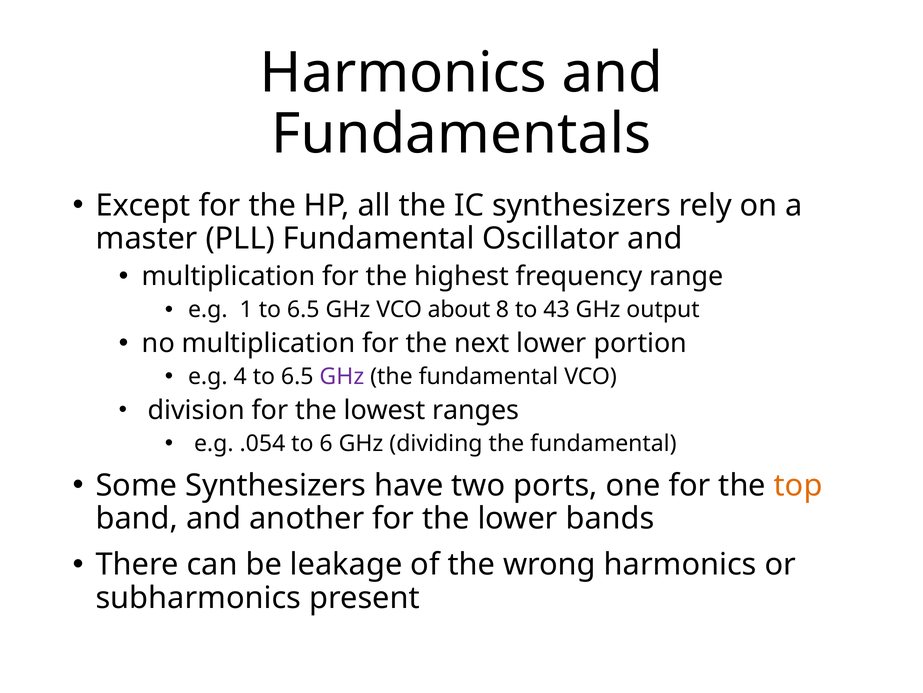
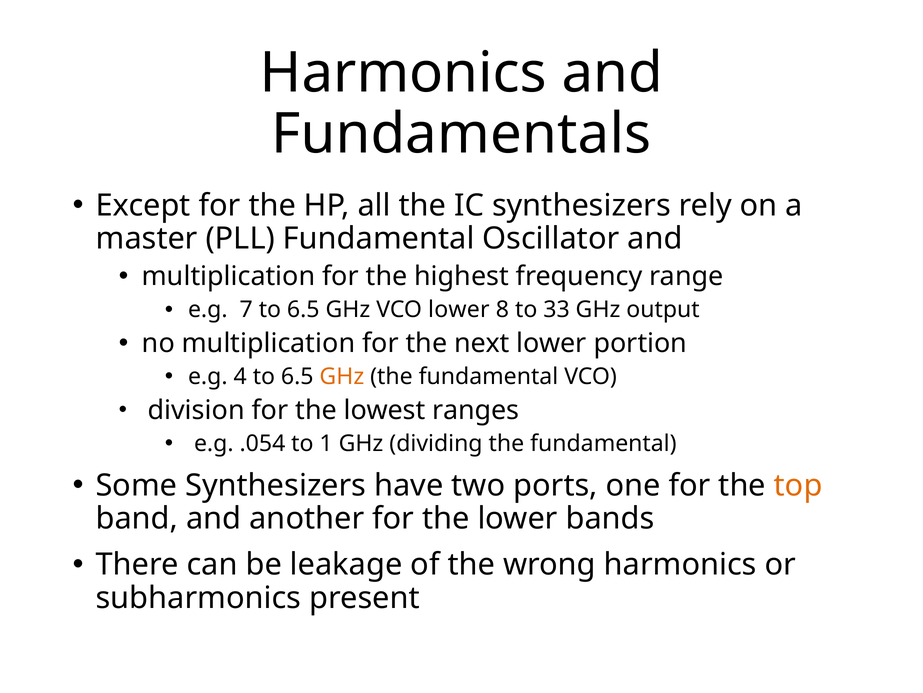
1: 1 -> 7
VCO about: about -> lower
43: 43 -> 33
GHz at (342, 376) colour: purple -> orange
6: 6 -> 1
